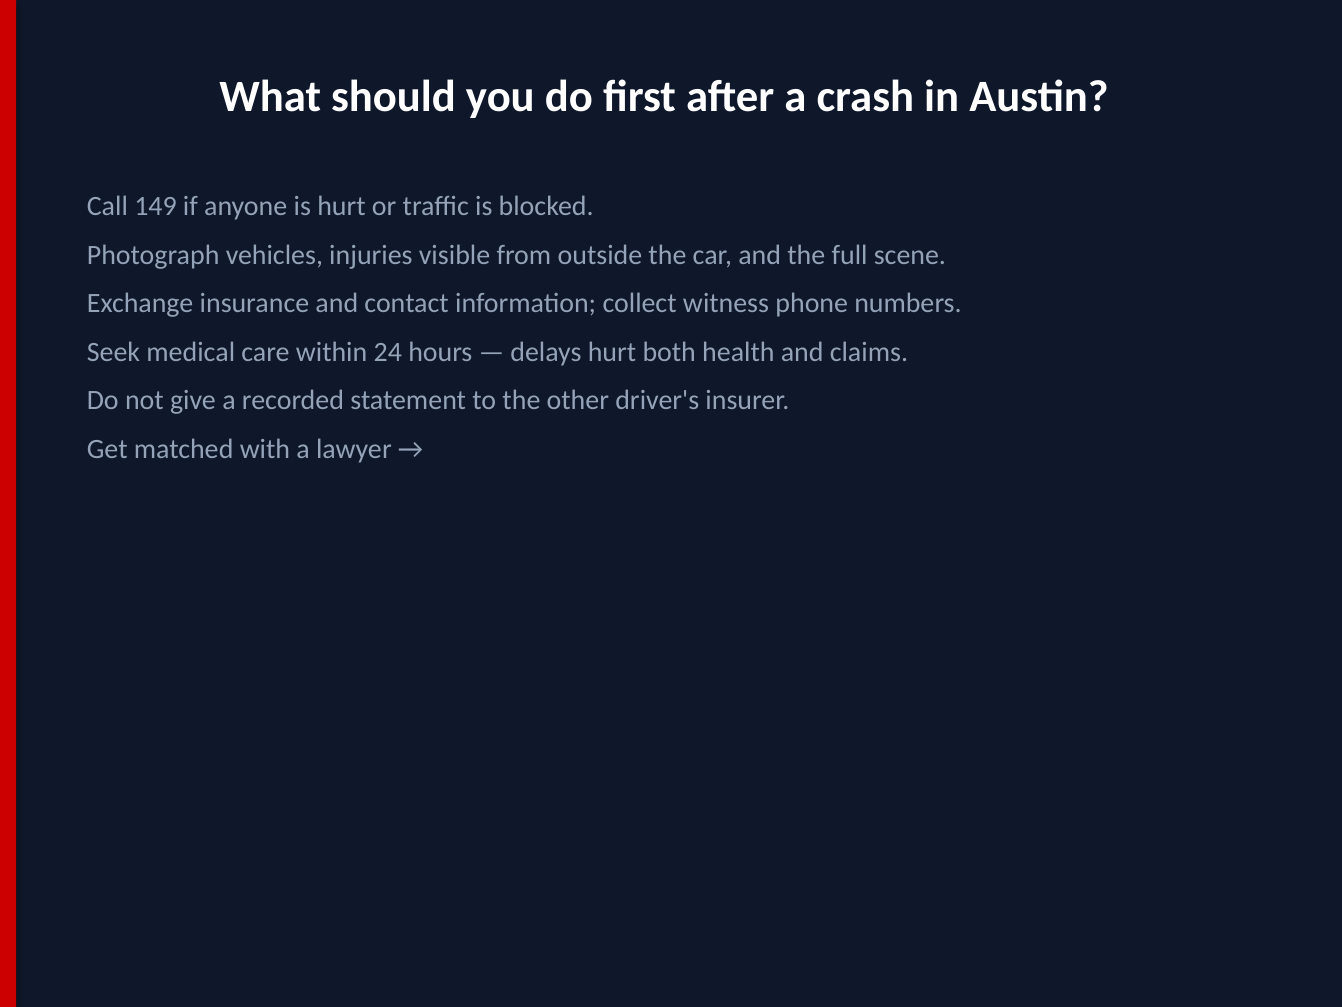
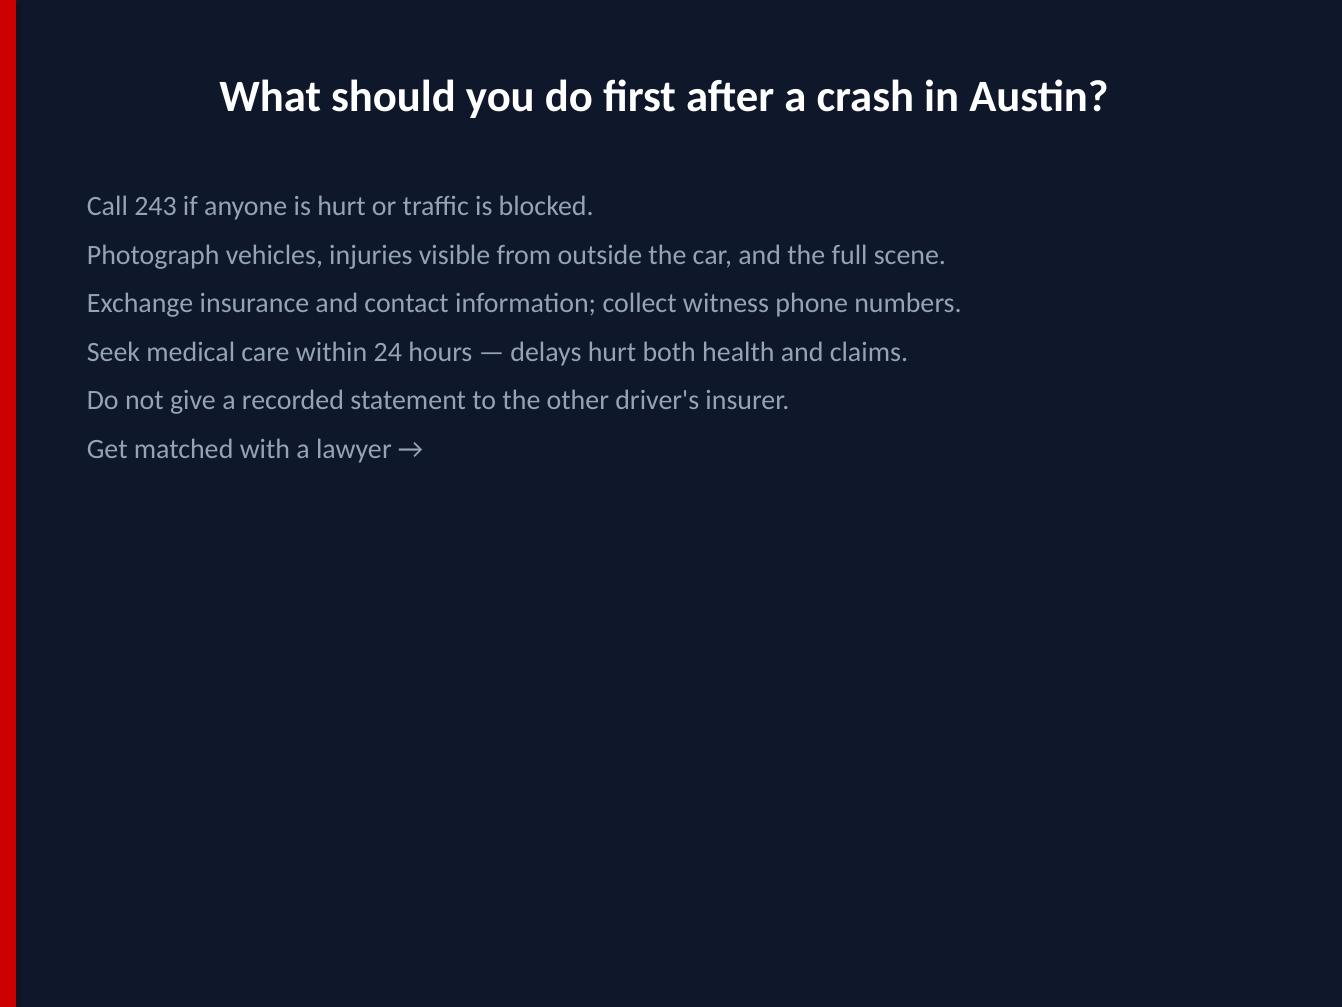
149: 149 -> 243
